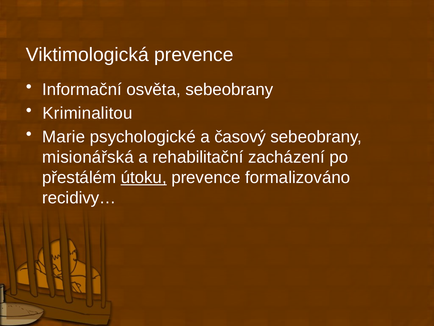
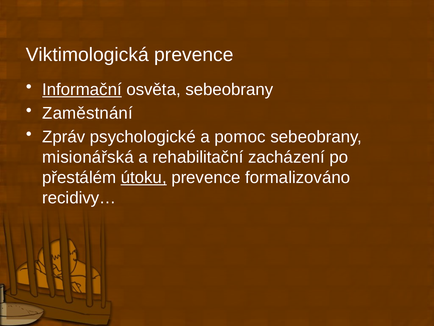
Informační underline: none -> present
Kriminalitou: Kriminalitou -> Zaměstnání
Marie: Marie -> Zpráv
časový: časový -> pomoc
